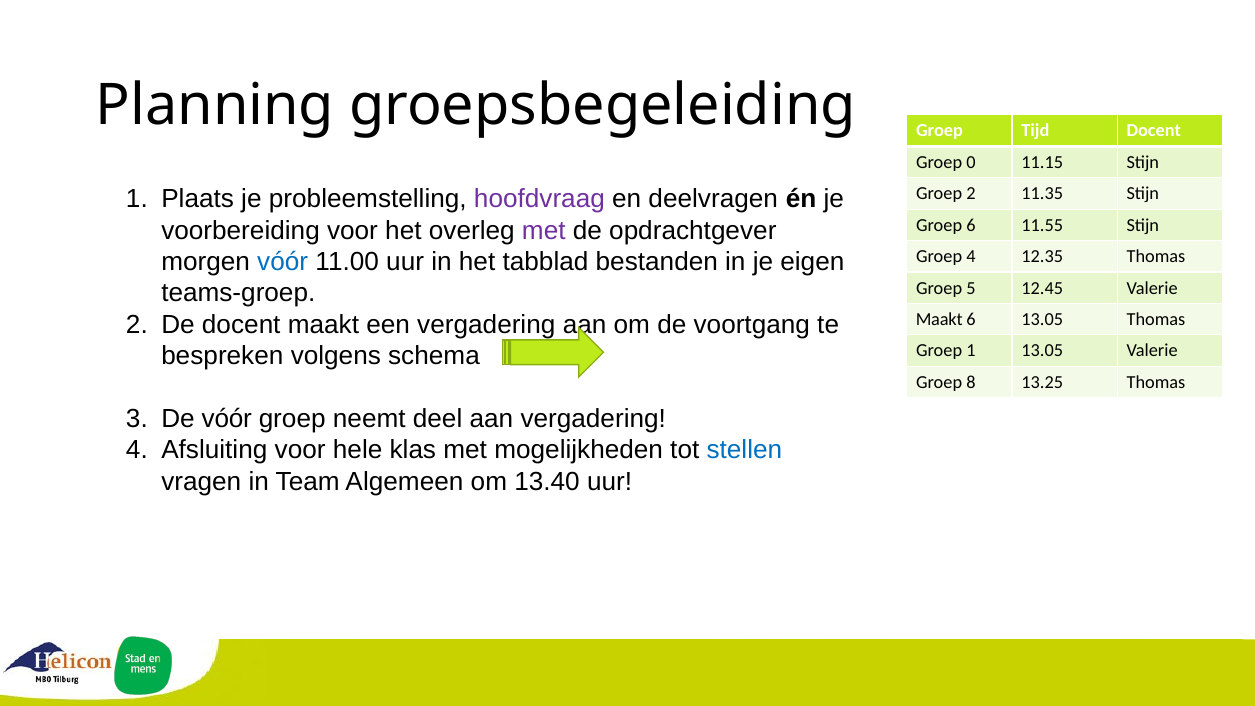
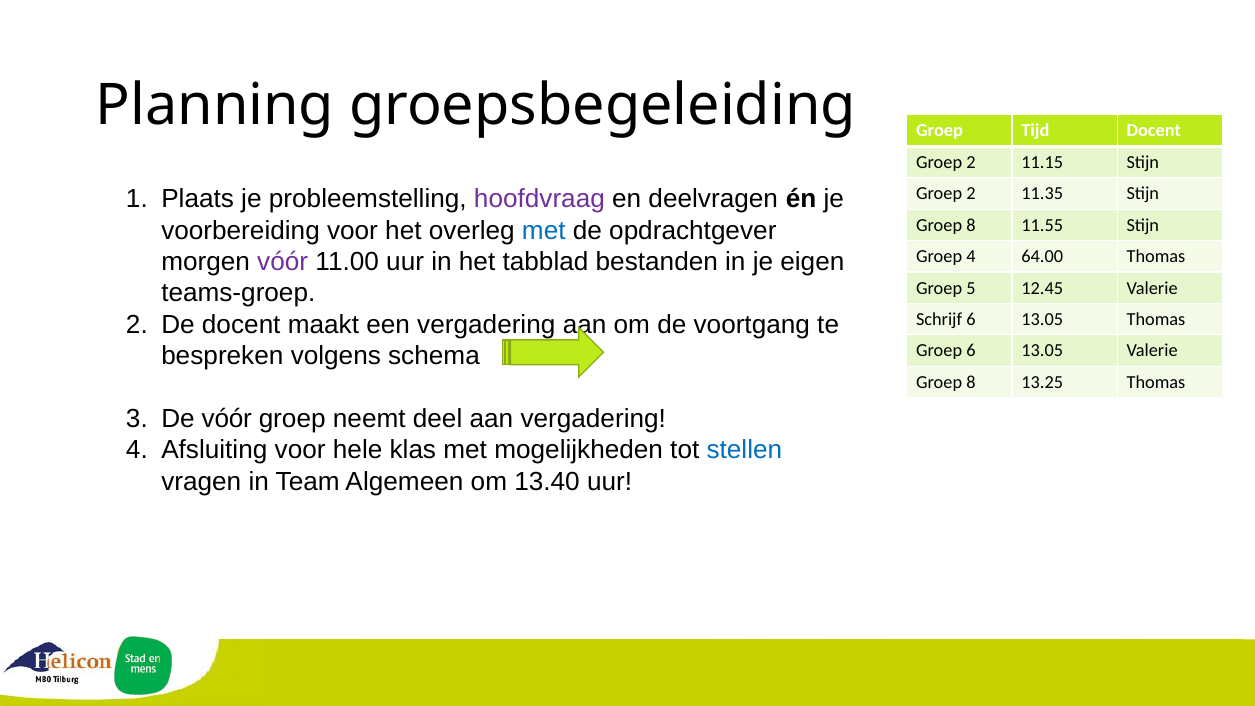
0 at (971, 162): 0 -> 2
6 at (971, 225): 6 -> 8
met at (544, 230) colour: purple -> blue
12.35: 12.35 -> 64.00
vóór at (283, 262) colour: blue -> purple
Maakt at (939, 319): Maakt -> Schrijf
Groep 1: 1 -> 6
